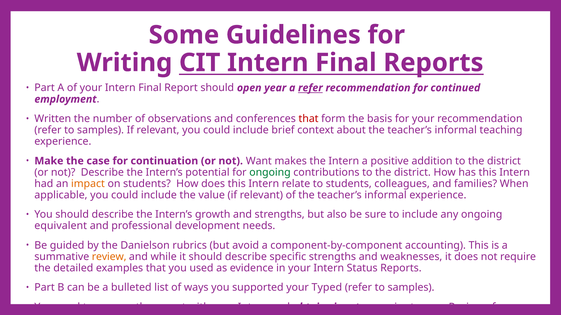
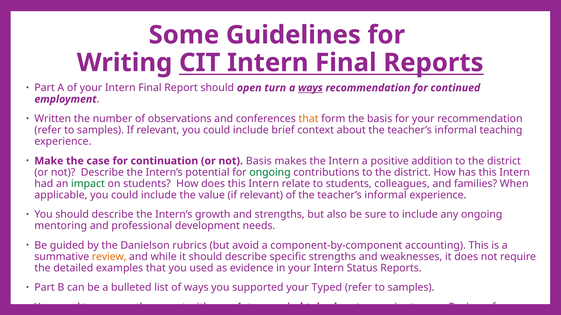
year: year -> turn
a refer: refer -> ways
that at (309, 119) colour: red -> orange
not Want: Want -> Basis
impact colour: orange -> green
equivalent: equivalent -> mentoring
